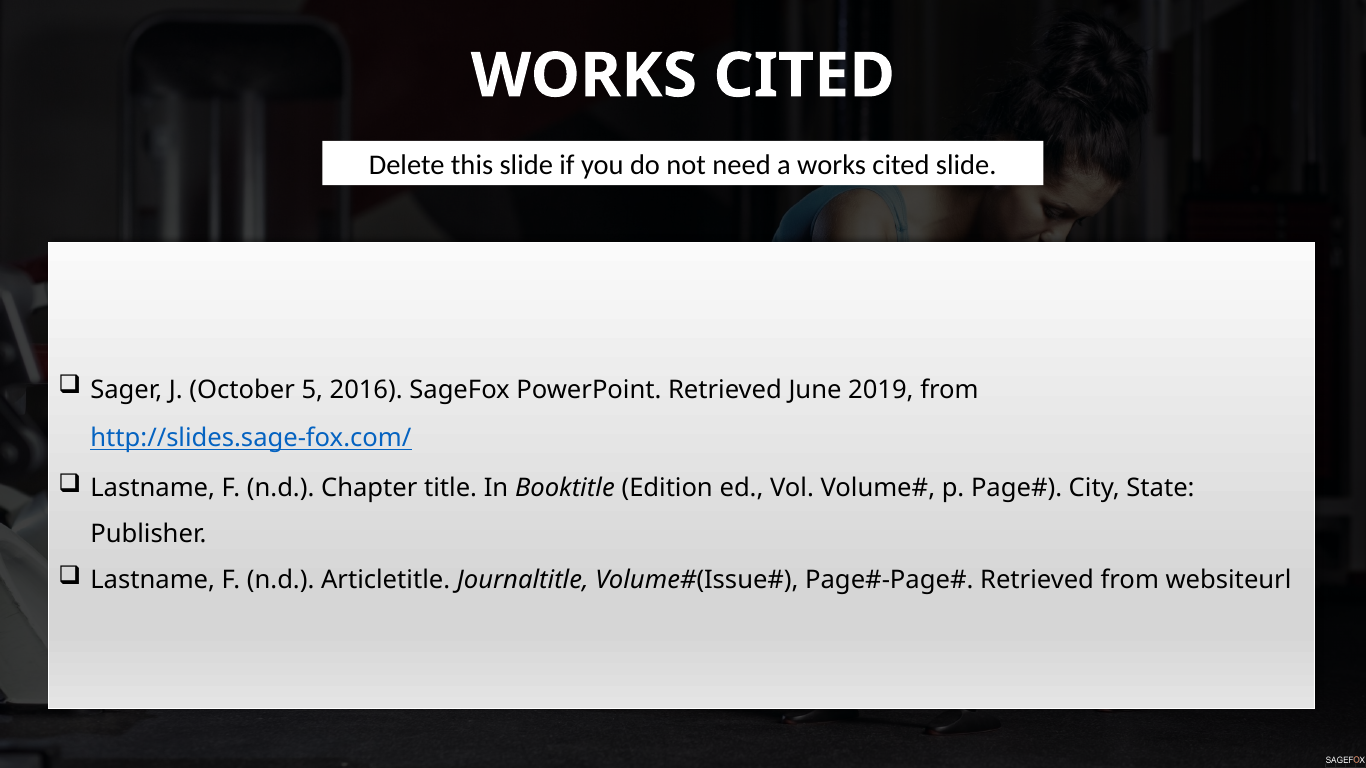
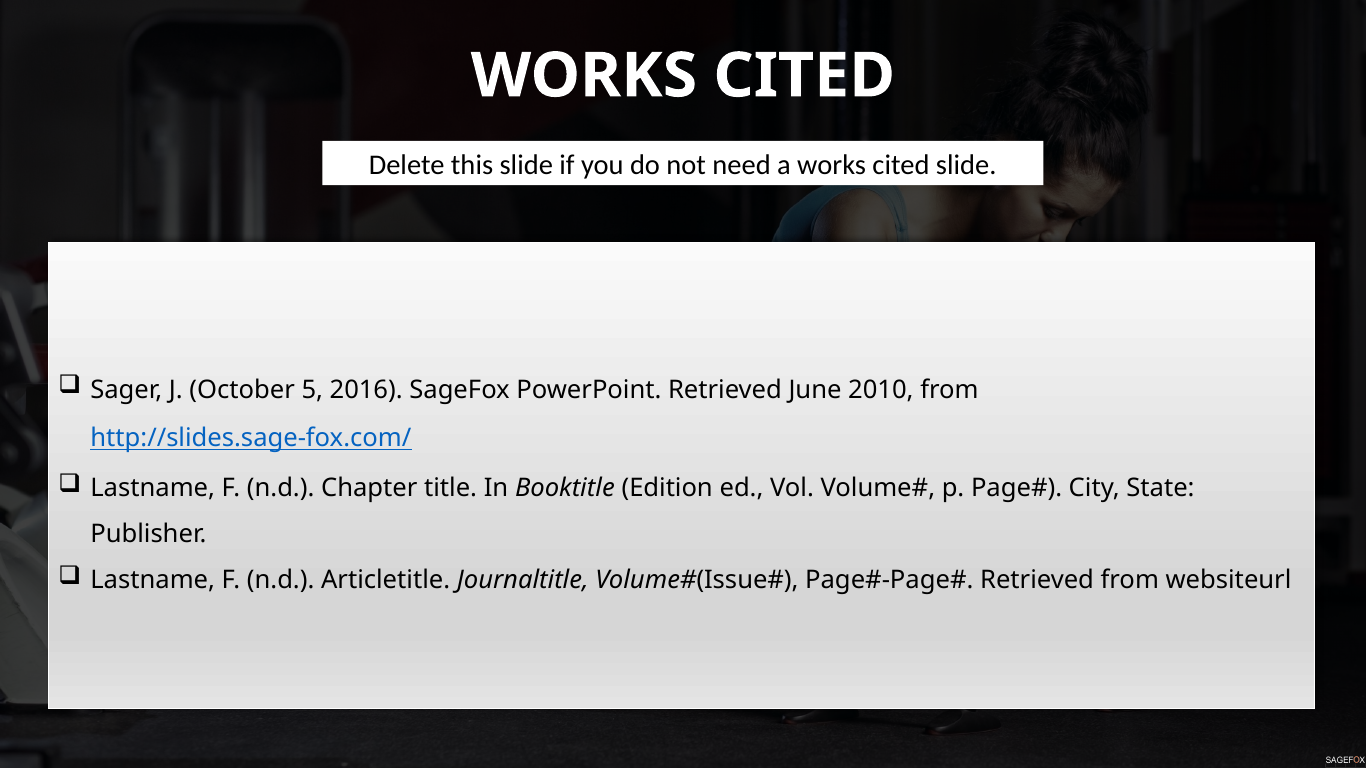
2019: 2019 -> 2010
